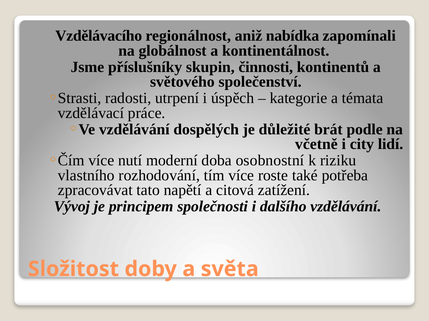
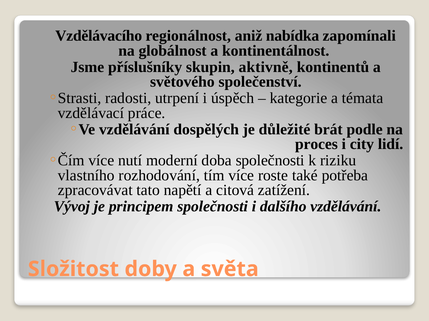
činnosti: činnosti -> aktivně
včetně: včetně -> proces
doba osobnostní: osobnostní -> společnosti
